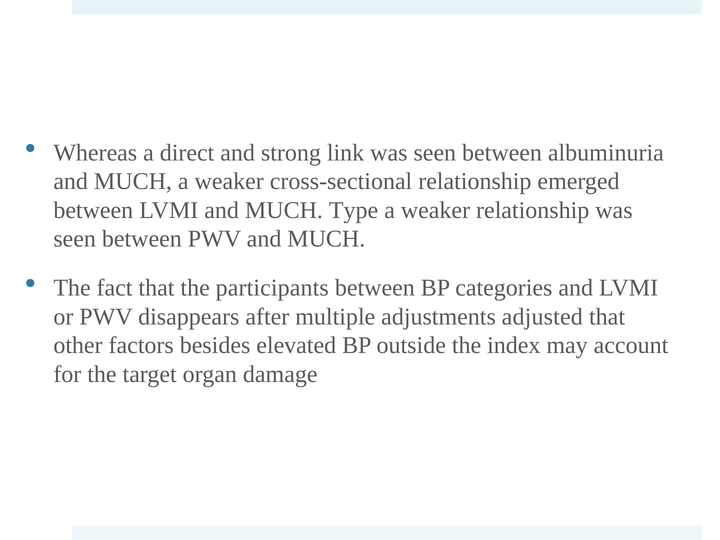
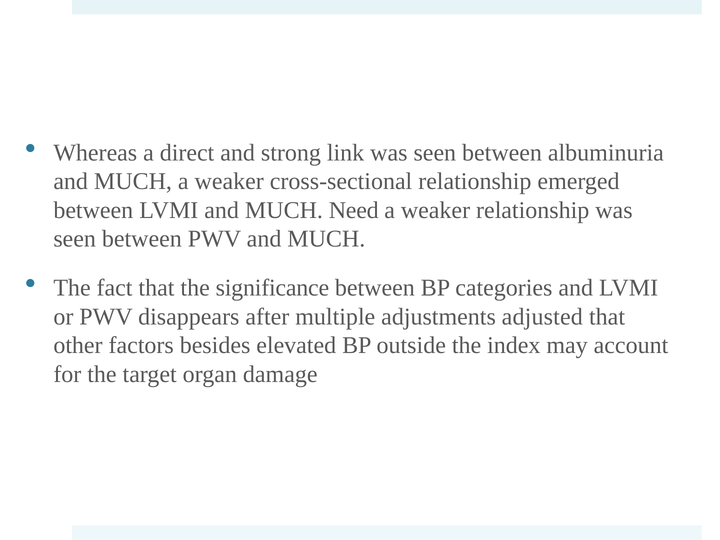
Type: Type -> Need
participants: participants -> significance
